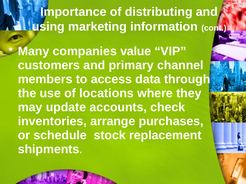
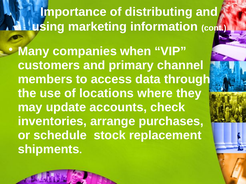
value: value -> when
